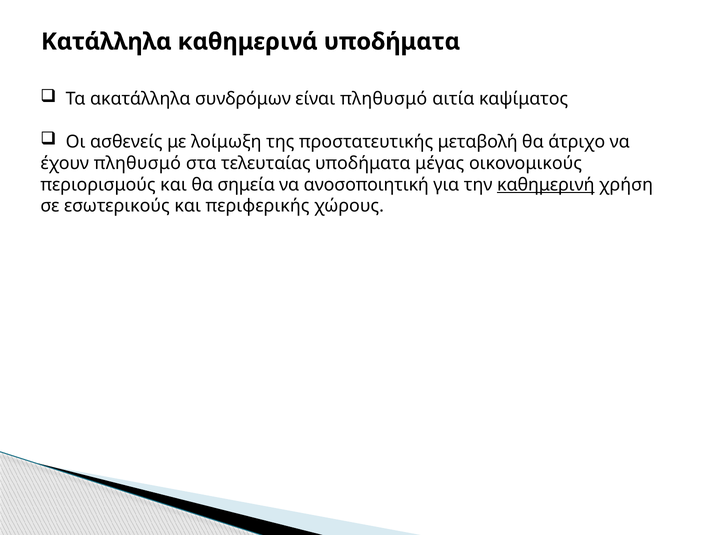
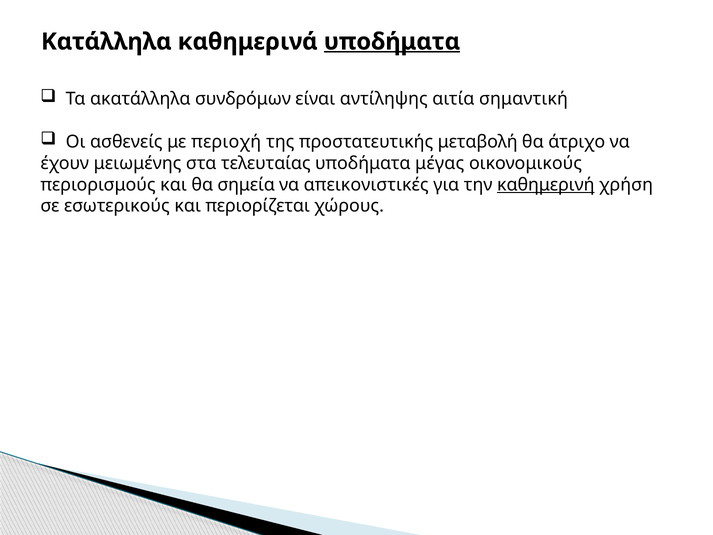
υποδήματα at (392, 42) underline: none -> present
είναι πληθυσμό: πληθυσμό -> αντίληψης
καψίματος: καψίματος -> σημαντική
λοίμωξη: λοίμωξη -> περιοχή
έχουν πληθυσμό: πληθυσμό -> μειωμένης
ανοσοποιητική: ανοσοποιητική -> απεικονιστικές
περιφερικής: περιφερικής -> περιορίζεται
